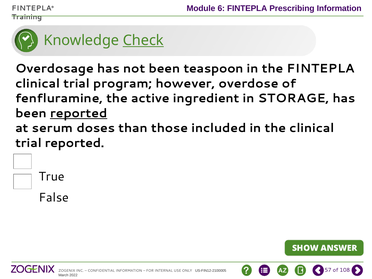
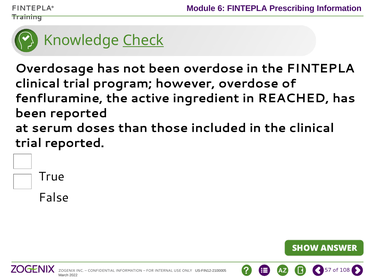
been teaspoon: teaspoon -> overdose
STORAGE: STORAGE -> REACHED
reported at (79, 113) underline: present -> none
